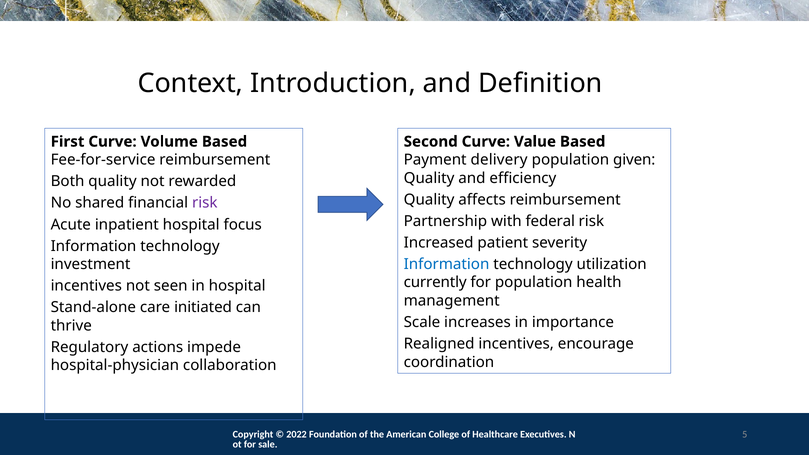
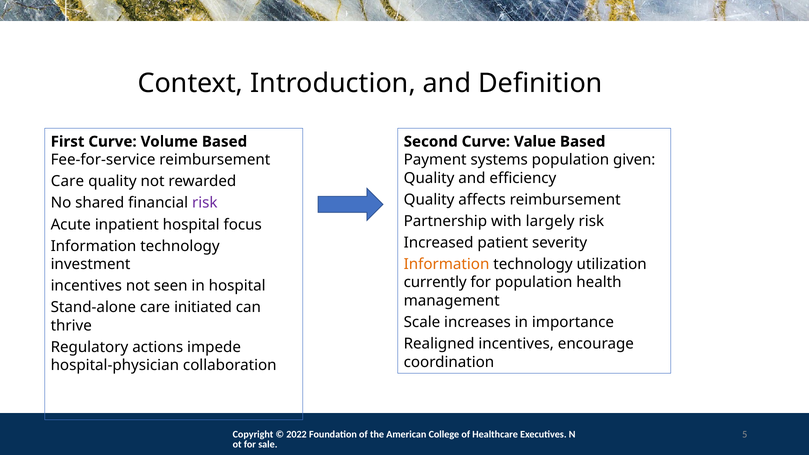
delivery: delivery -> systems
Both at (68, 181): Both -> Care
federal: federal -> largely
Information at (447, 264) colour: blue -> orange
